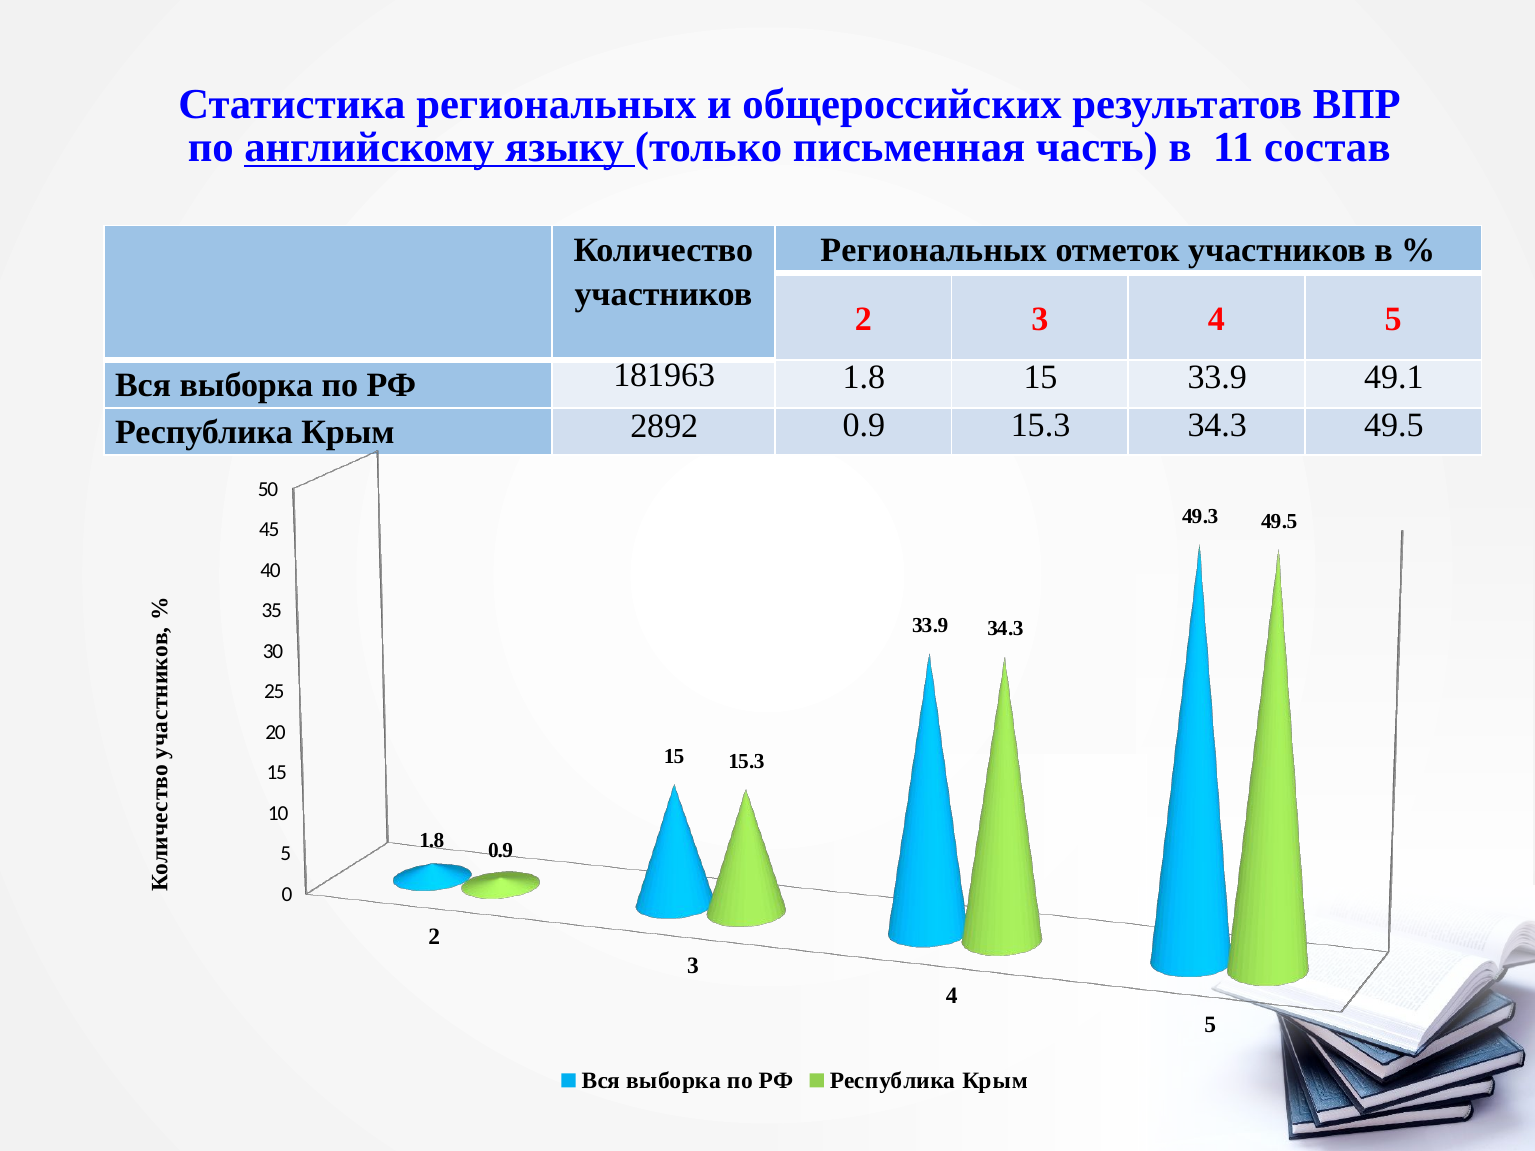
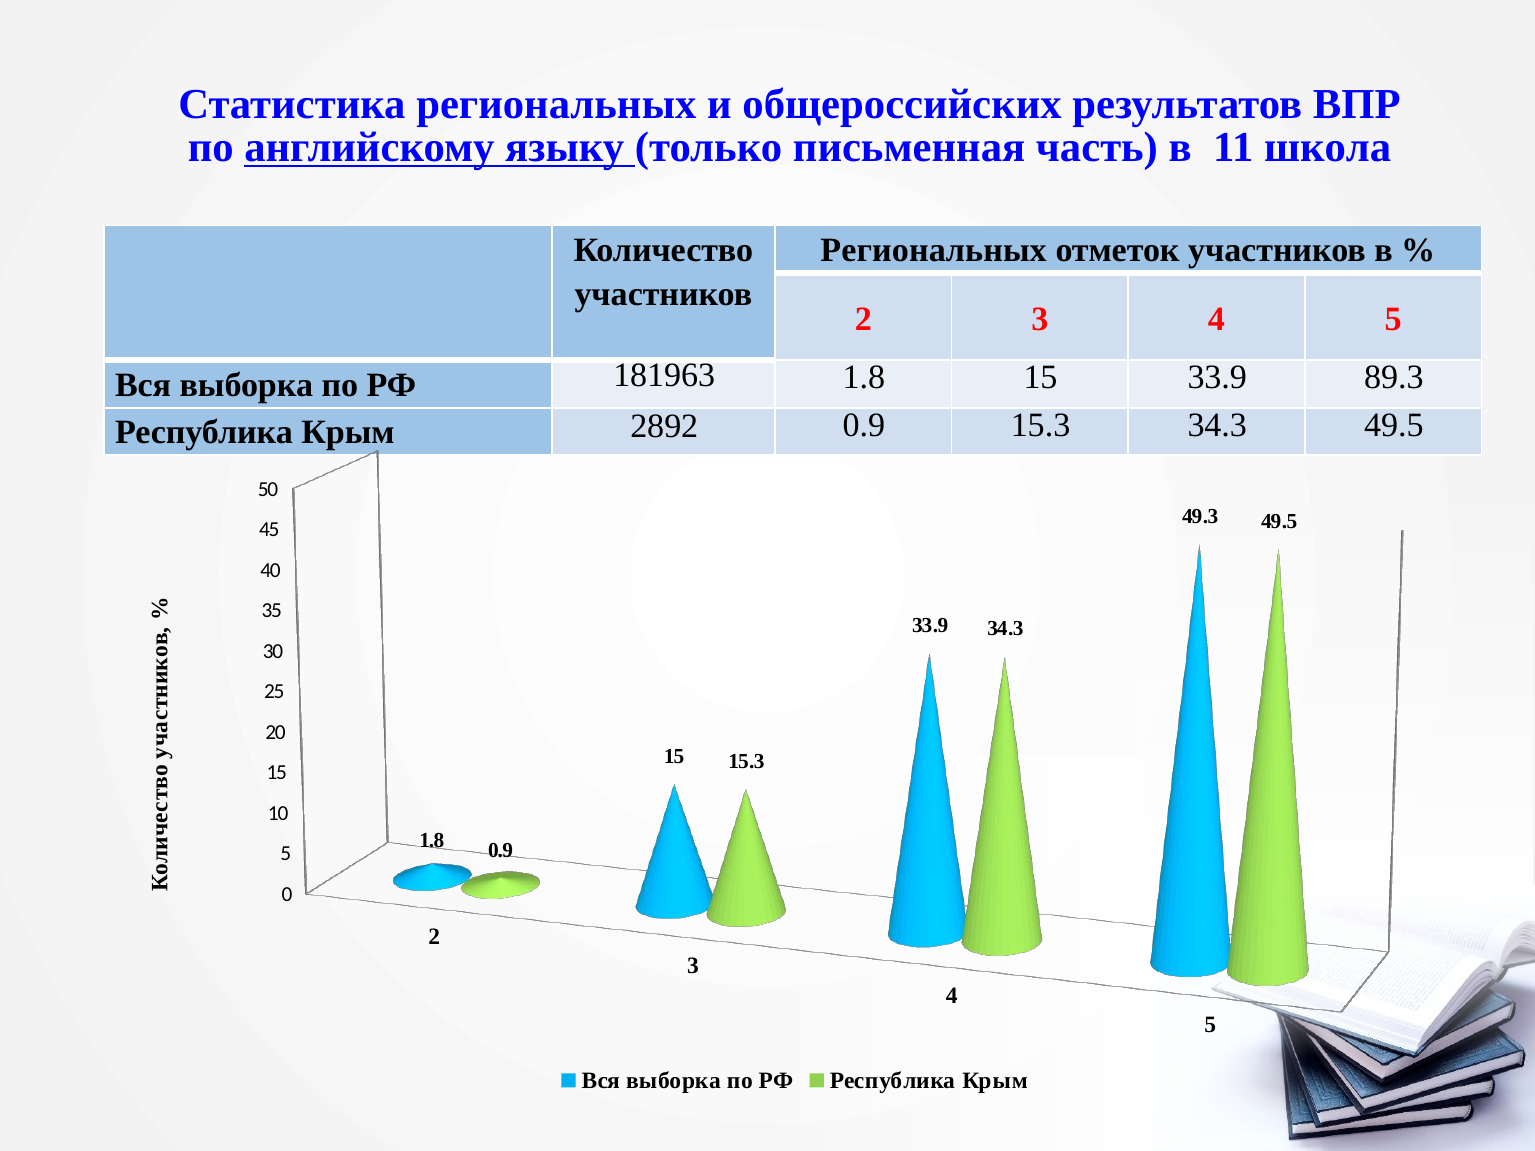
состав: состав -> школа
49.1: 49.1 -> 89.3
